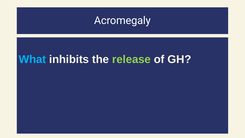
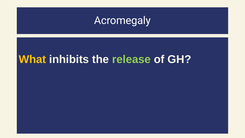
What colour: light blue -> yellow
